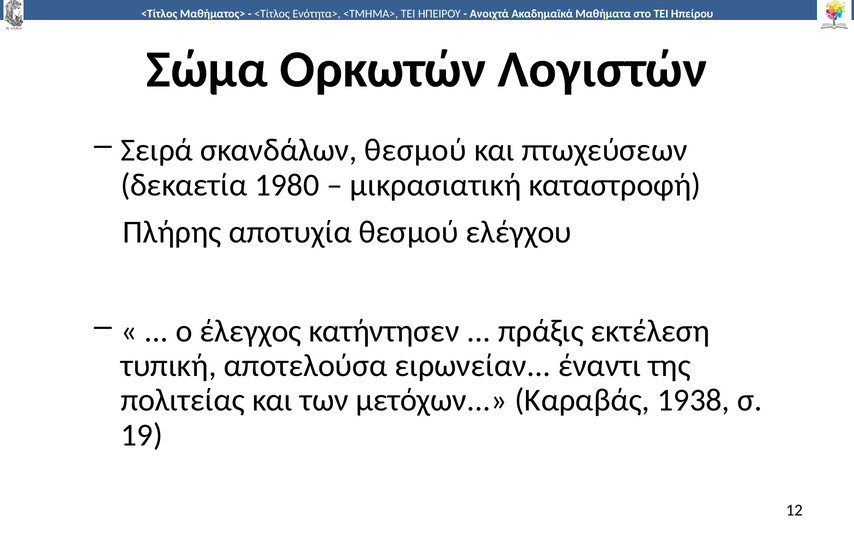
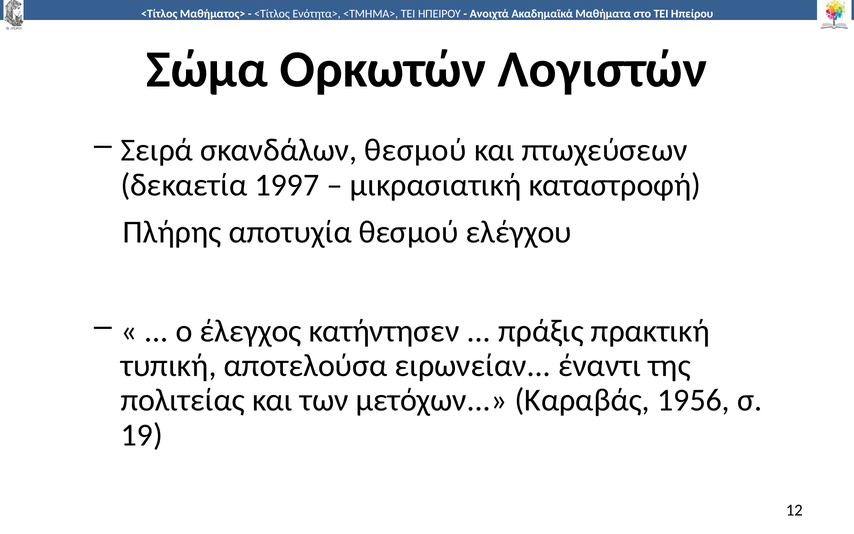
1980: 1980 -> 1997
εκτέλεση: εκτέλεση -> πρακτική
1938: 1938 -> 1956
